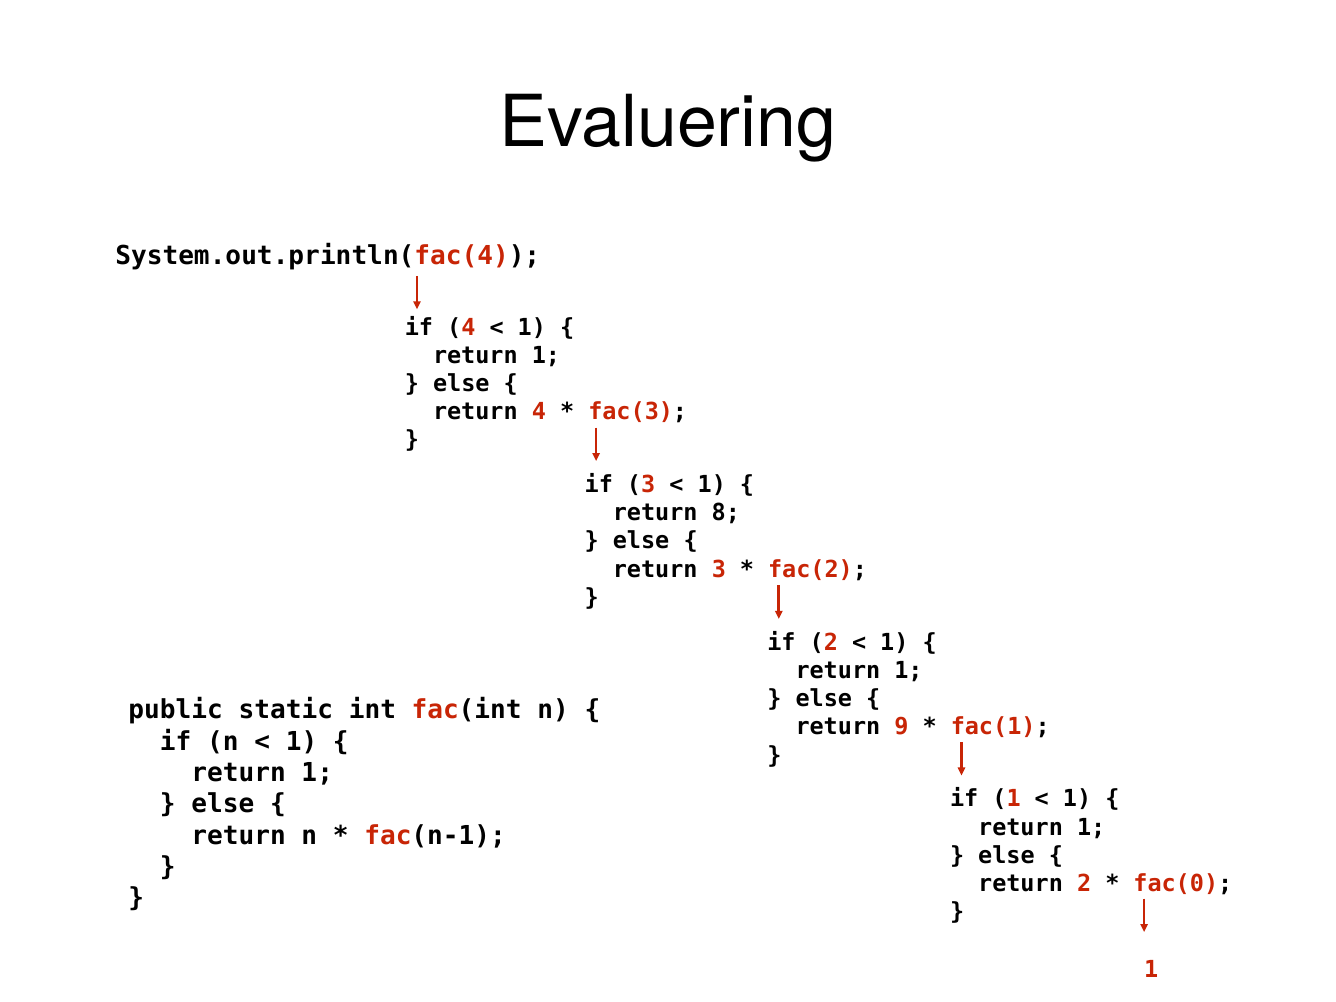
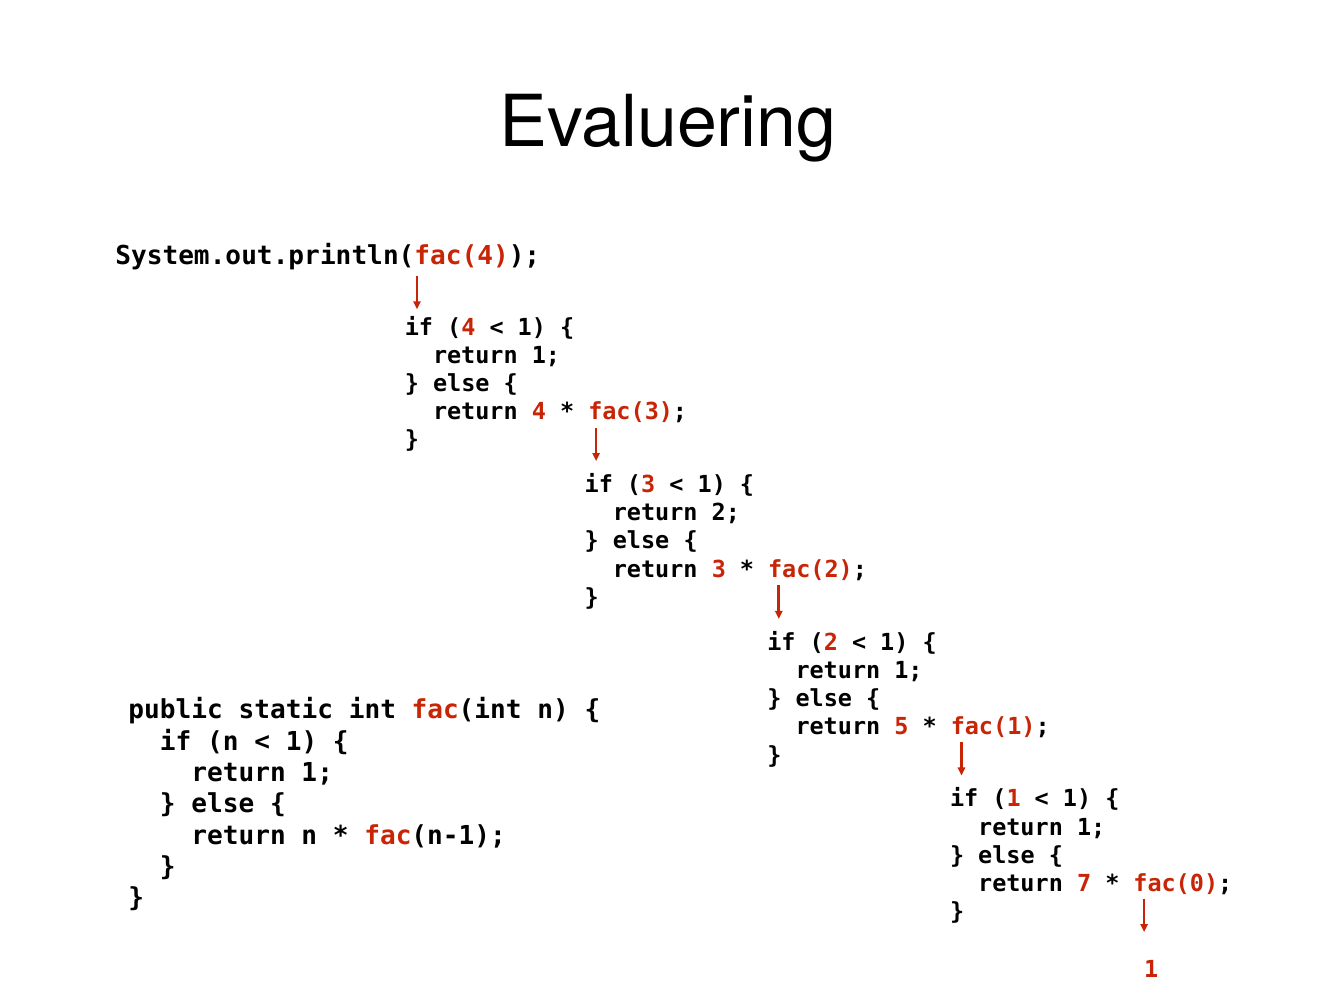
return 8: 8 -> 2
9: 9 -> 5
return 2: 2 -> 7
